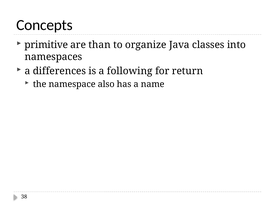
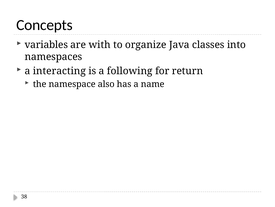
primitive: primitive -> variables
than: than -> with
differences: differences -> interacting
